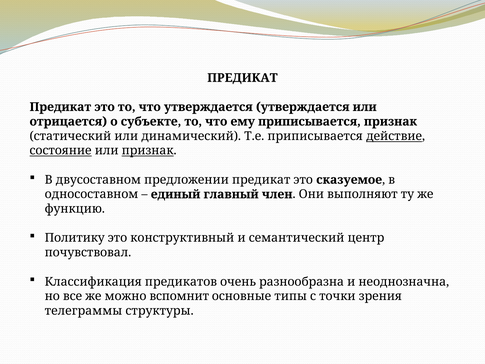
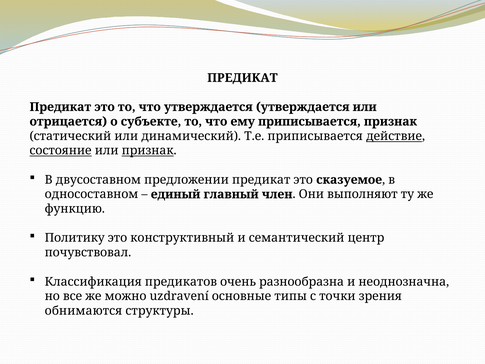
вспомнит: вспомнит -> uzdravení
телеграммы: телеграммы -> обнимаются
